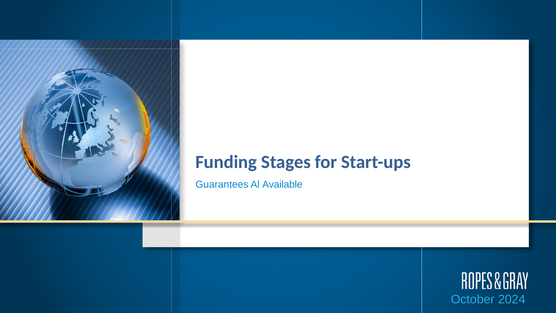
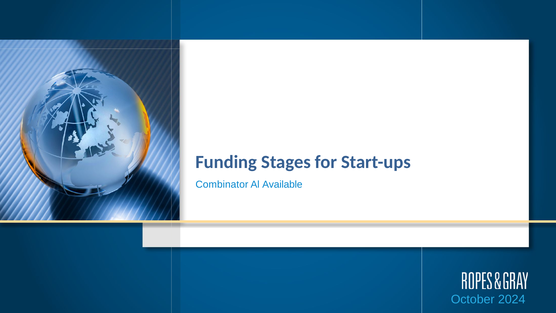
Guarantees: Guarantees -> Combinator
